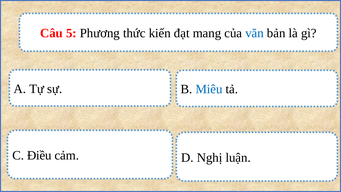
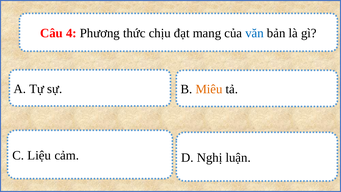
5: 5 -> 4
kiến: kiến -> chịu
Miêu colour: blue -> orange
Điều: Điều -> Liệu
